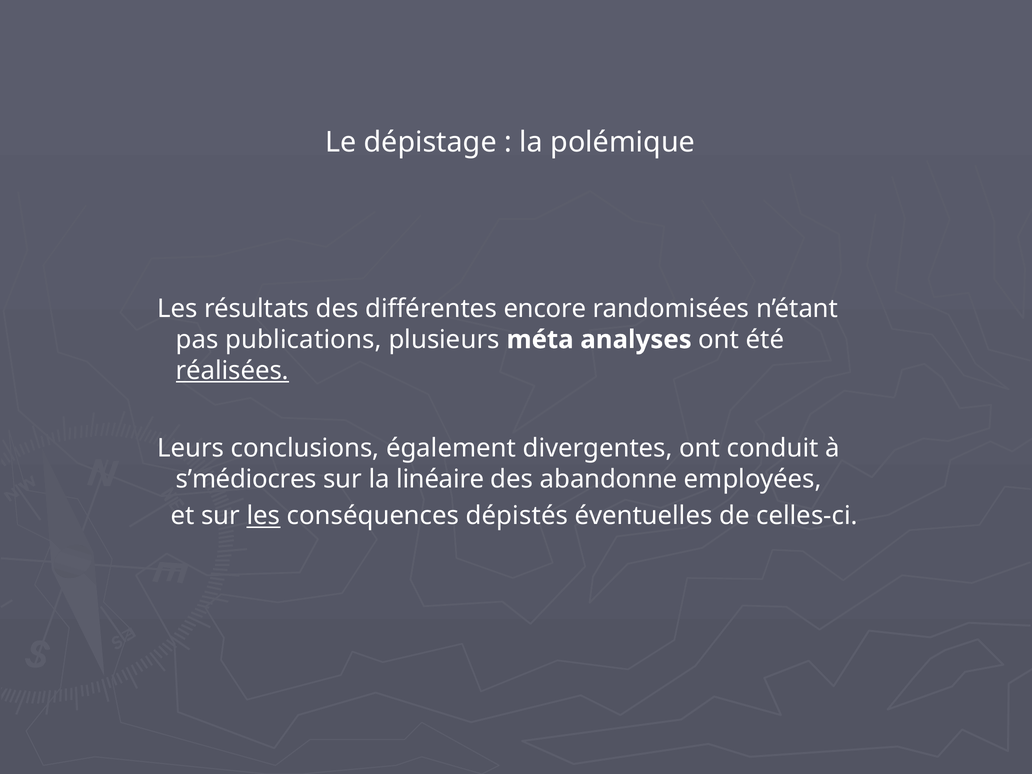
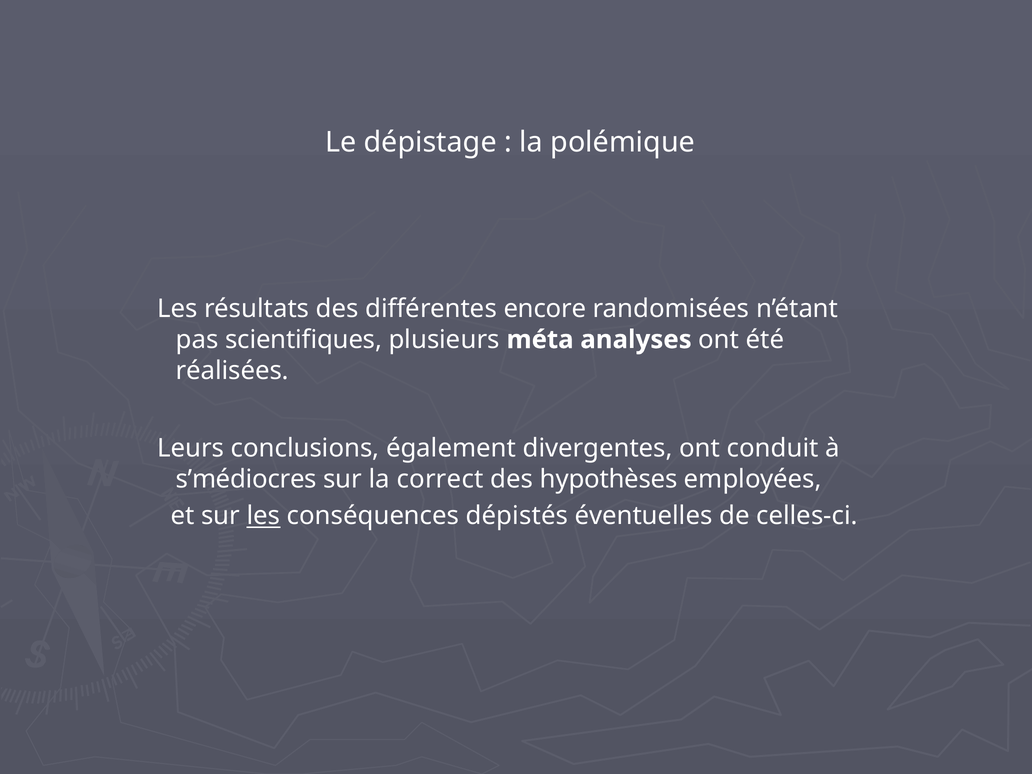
publications: publications -> scientifiques
réalisées underline: present -> none
linéaire: linéaire -> correct
abandonne: abandonne -> hypothèses
